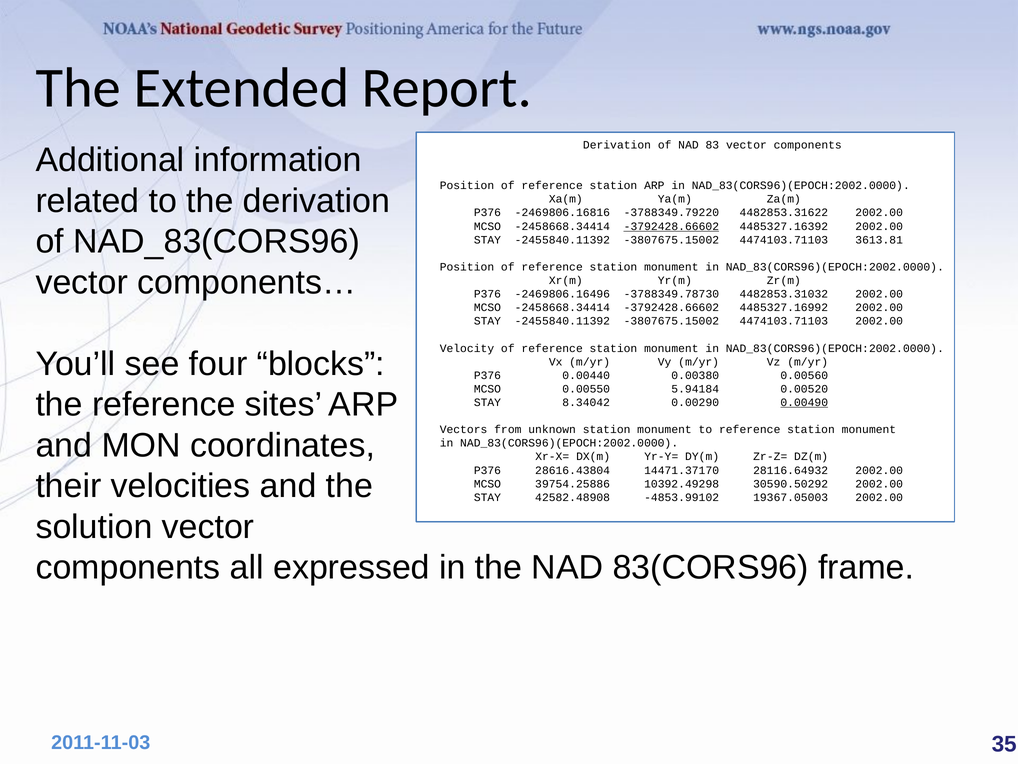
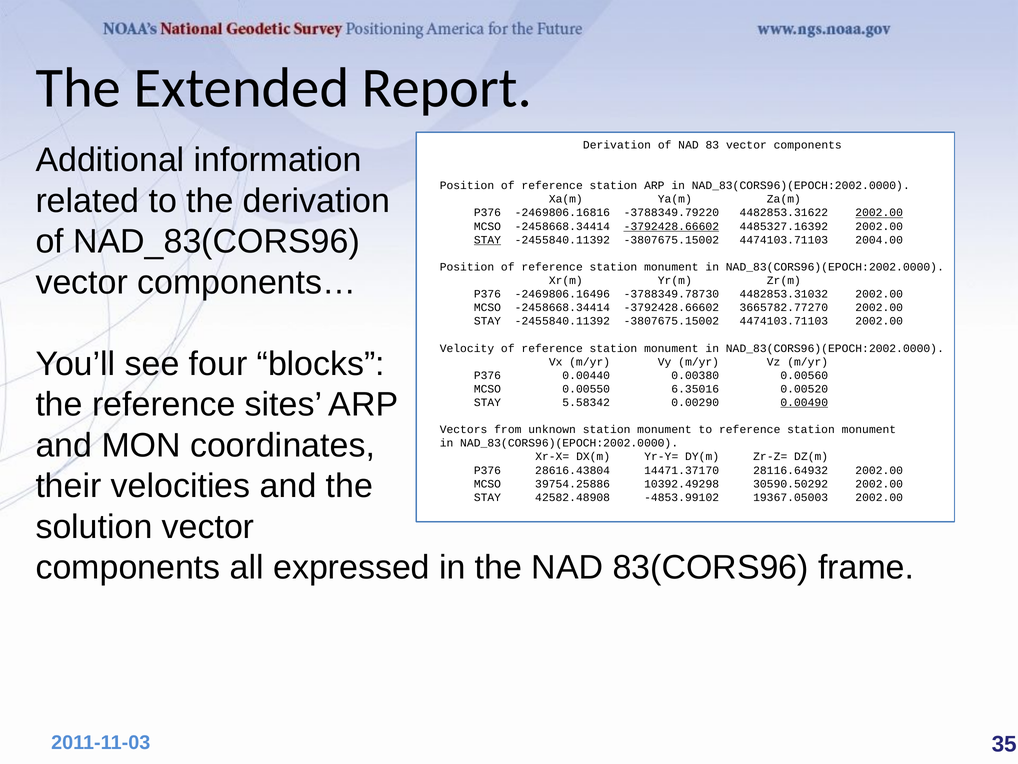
2002.00 at (879, 213) underline: none -> present
STAY at (487, 240) underline: none -> present
3613.81: 3613.81 -> 2004.00
4485327.16992: 4485327.16992 -> 3665782.77270
5.94184: 5.94184 -> 6.35016
8.34042: 8.34042 -> 5.58342
